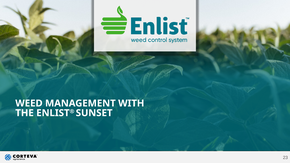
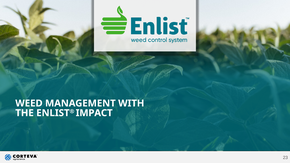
SUNSET: SUNSET -> IMPACT
